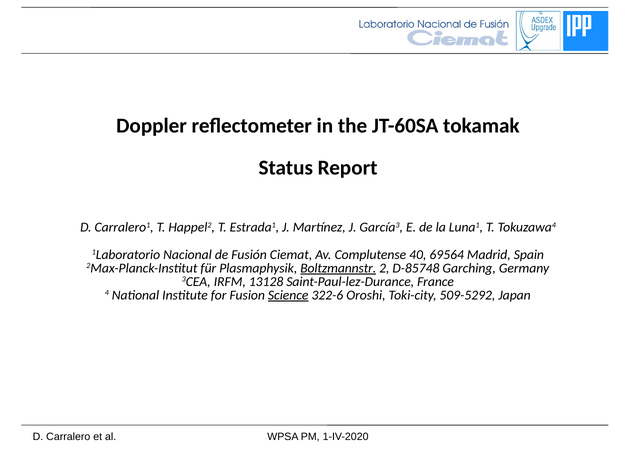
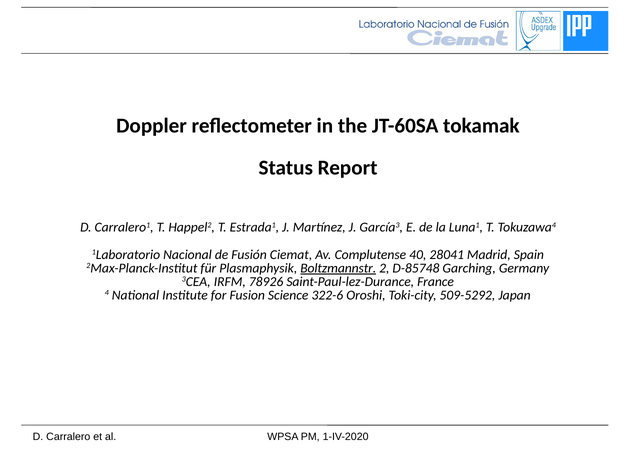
69564: 69564 -> 28041
13128: 13128 -> 78926
Science underline: present -> none
